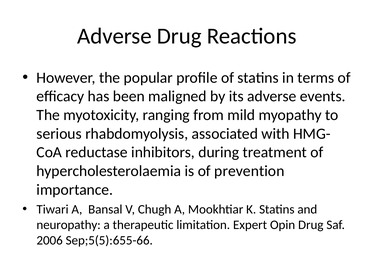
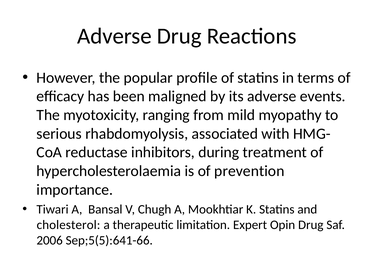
neuropathy: neuropathy -> cholesterol
Sep;5(5):655-66: Sep;5(5):655-66 -> Sep;5(5):641-66
